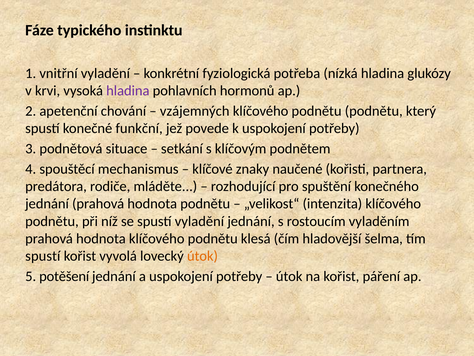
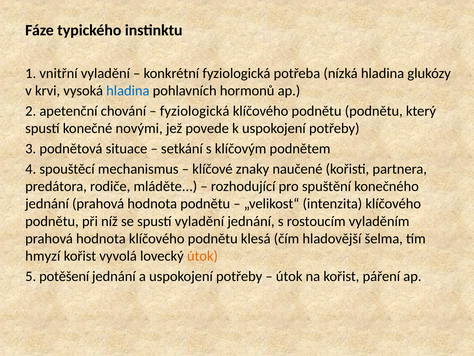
hladina at (128, 91) colour: purple -> blue
vzájemných at (195, 111): vzájemných -> fyziologická
funkční: funkční -> novými
spustí at (43, 256): spustí -> hmyzí
